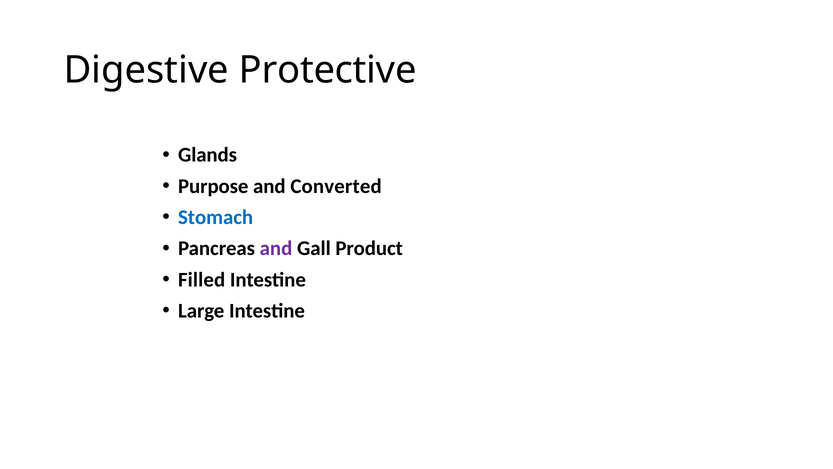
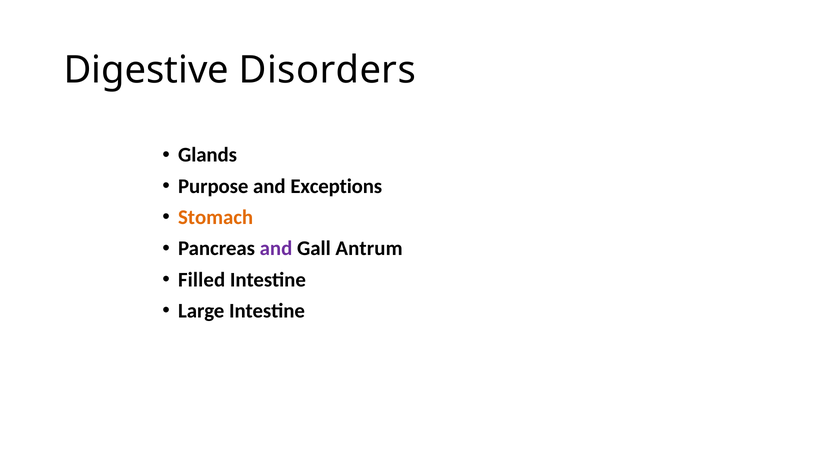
Protective: Protective -> Disorders
Converted: Converted -> Exceptions
Stomach colour: blue -> orange
Product: Product -> Antrum
